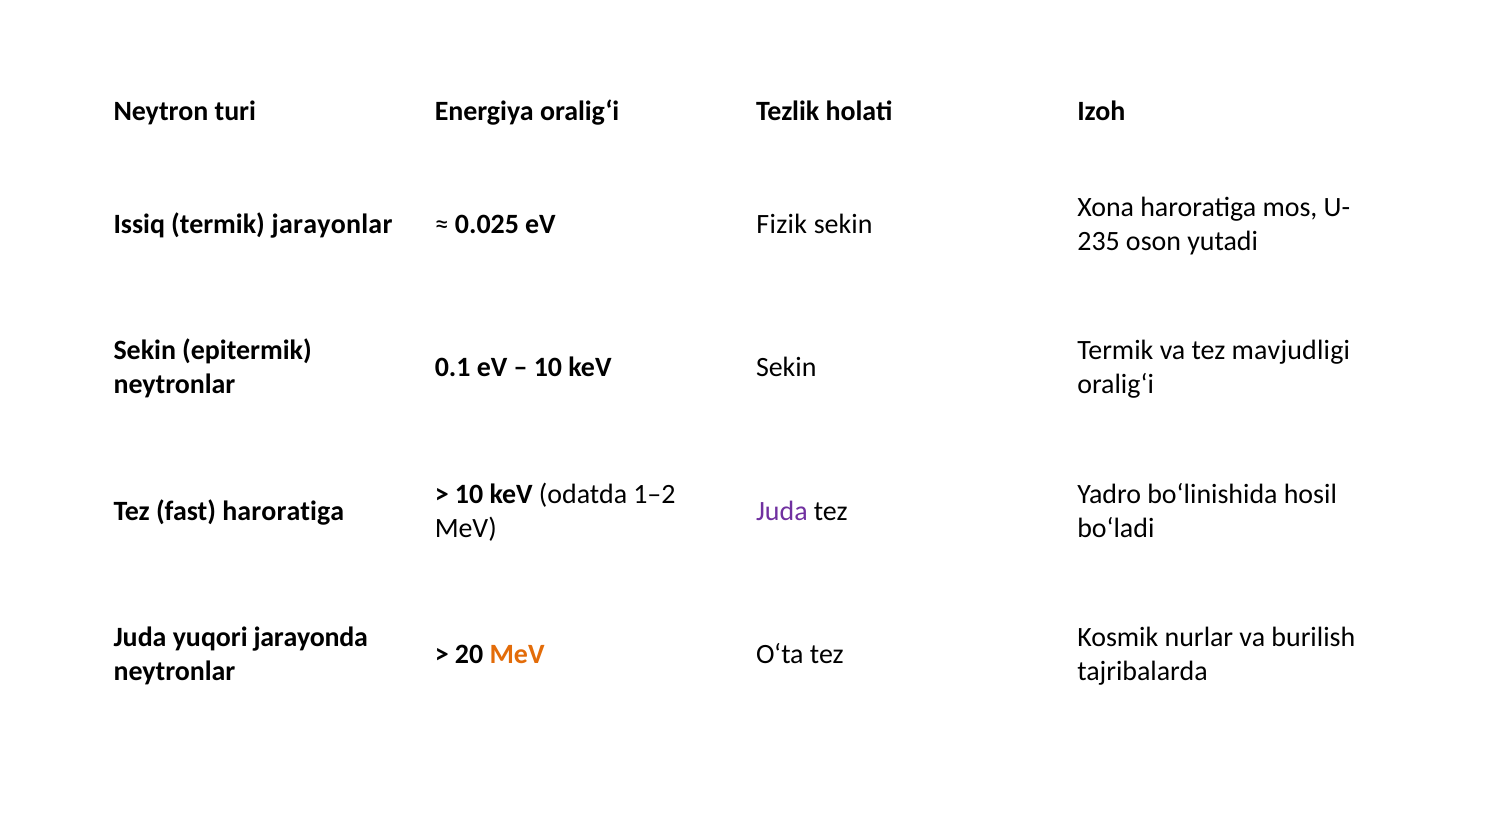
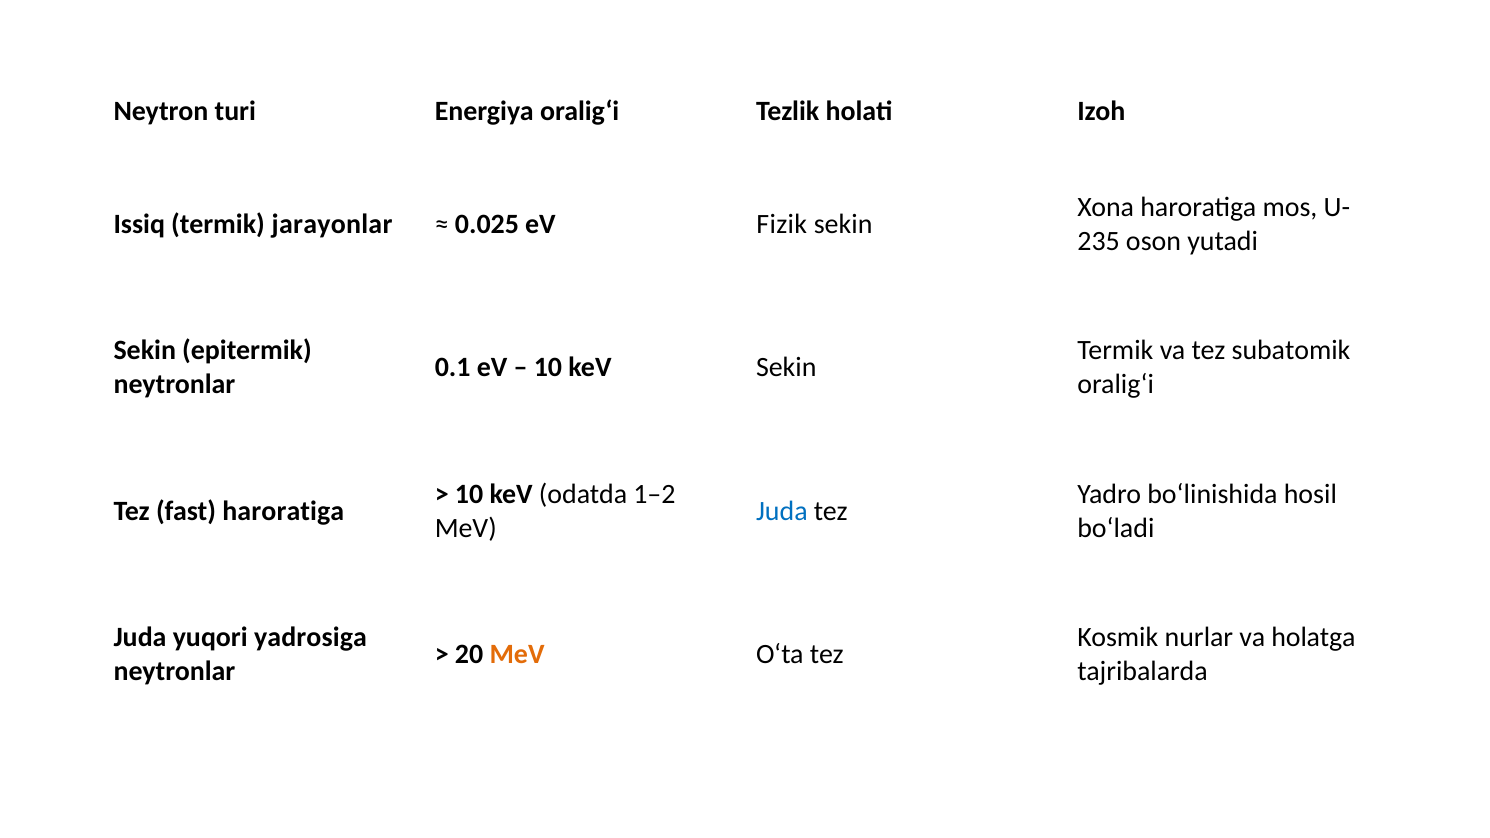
mavjudligi: mavjudligi -> subatomik
Juda at (782, 511) colour: purple -> blue
jarayonda: jarayonda -> yadrosiga
burilish: burilish -> holatga
